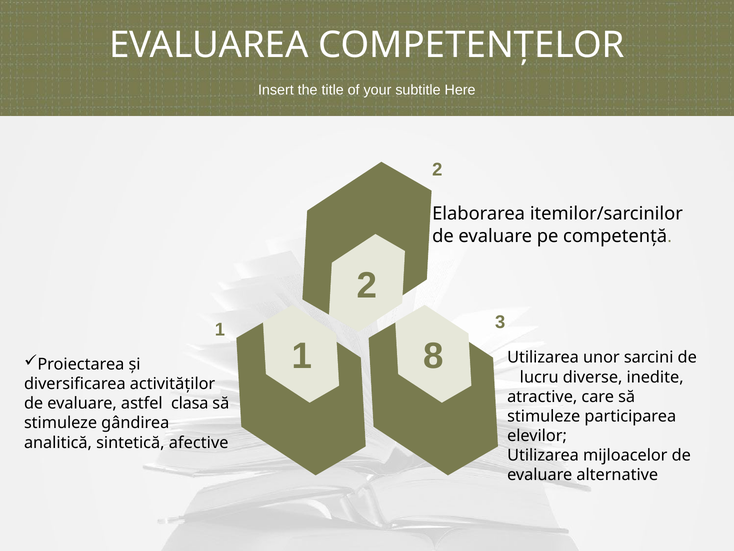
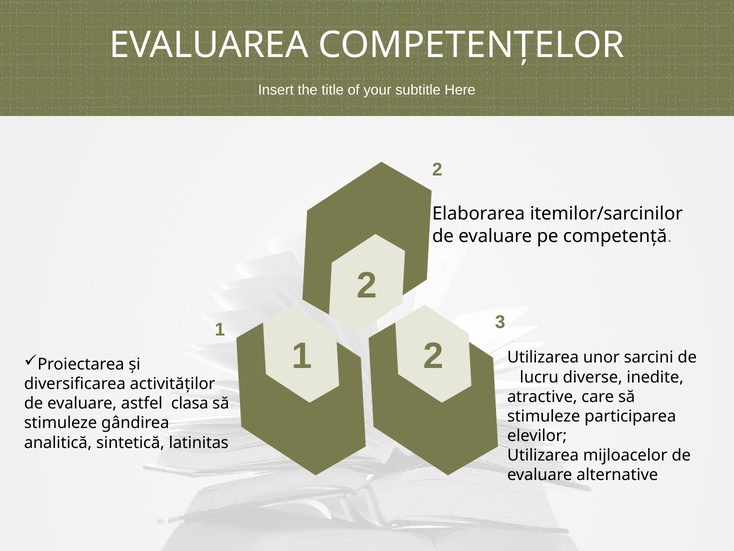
1 8: 8 -> 2
afective: afective -> latinitas
